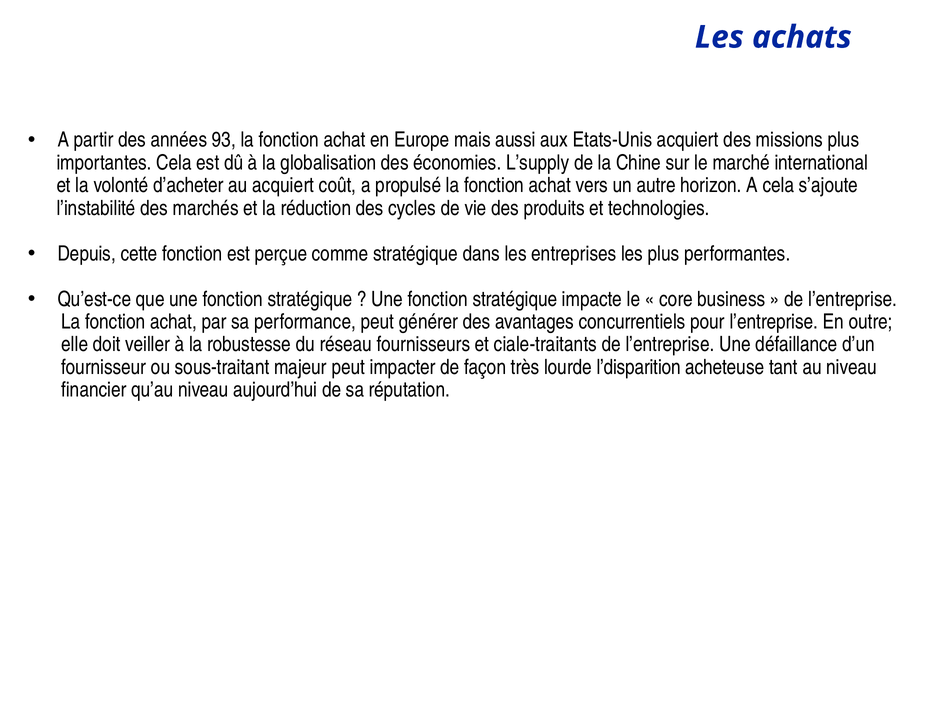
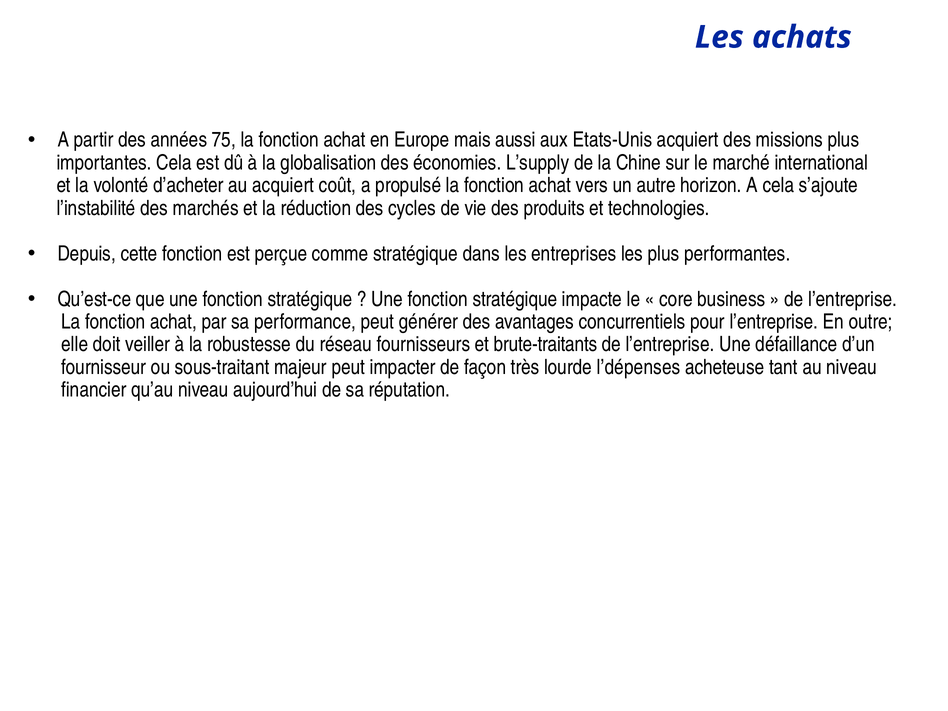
93: 93 -> 75
ciale-traitants: ciale-traitants -> brute-traitants
l’disparition: l’disparition -> l’dépenses
